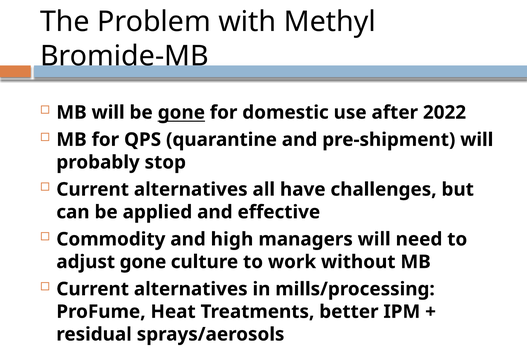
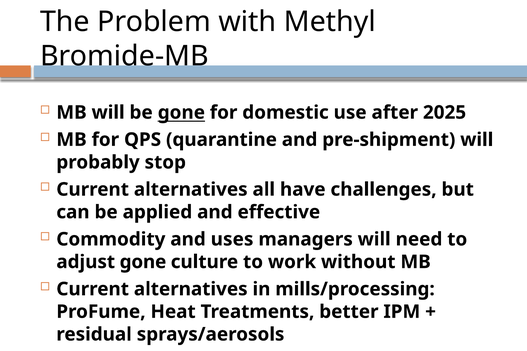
2022: 2022 -> 2025
high: high -> uses
